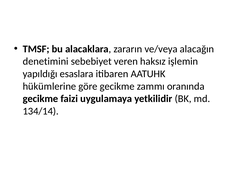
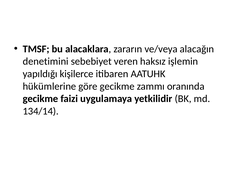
esaslara: esaslara -> kişilerce
